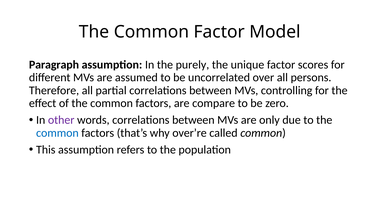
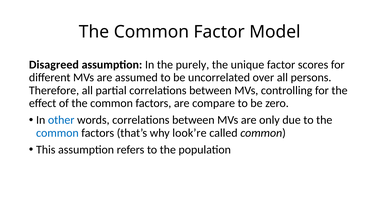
Paragraph: Paragraph -> Disagreed
other colour: purple -> blue
over’re: over’re -> look’re
